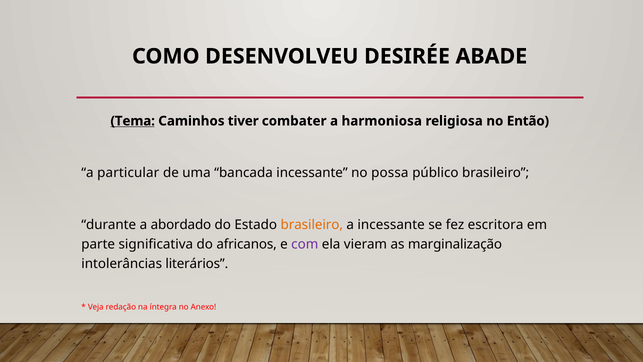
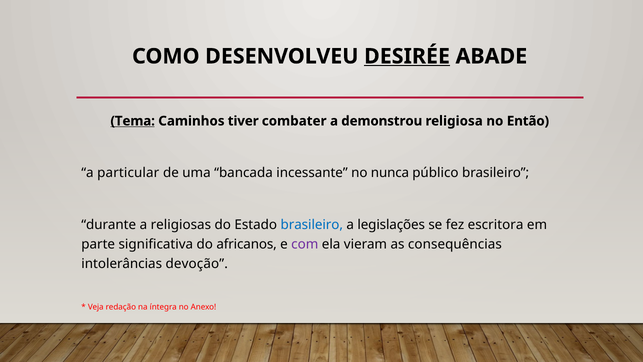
DESIRÉE underline: none -> present
harmoniosa: harmoniosa -> demonstrou
possa: possa -> nunca
abordado: abordado -> religiosas
brasileiro at (312, 225) colour: orange -> blue
a incessante: incessante -> legislações
marginalização: marginalização -> consequências
literários: literários -> devoção
